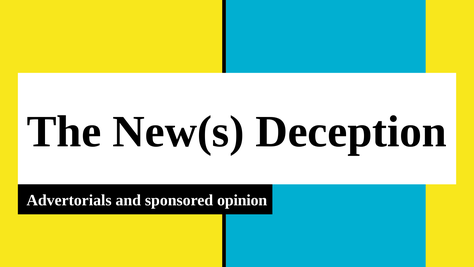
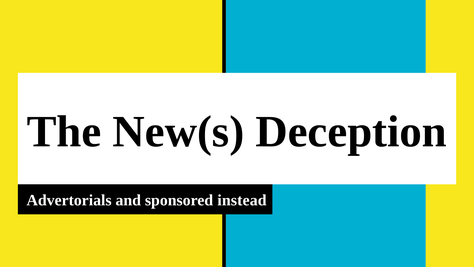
opinion: opinion -> instead
